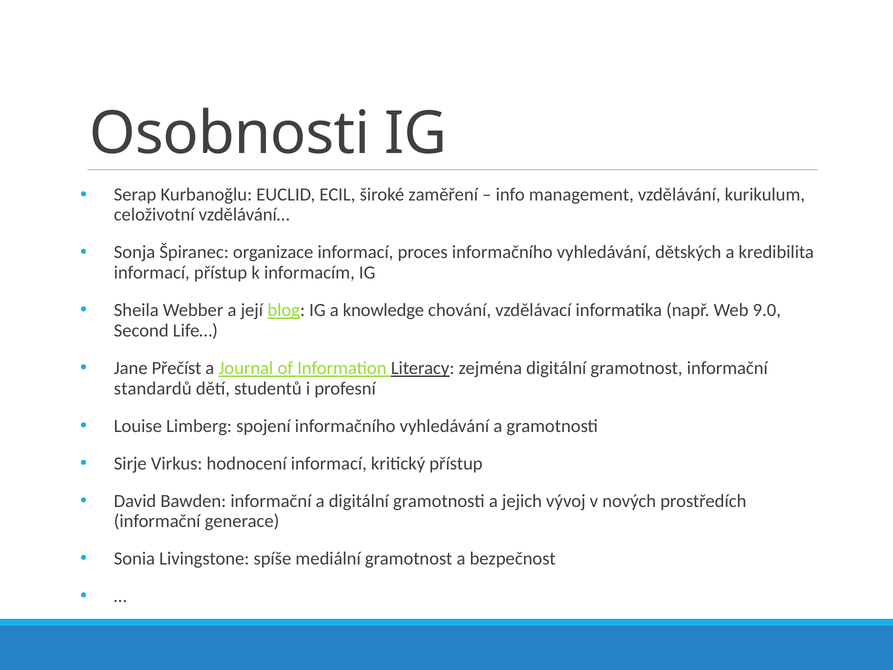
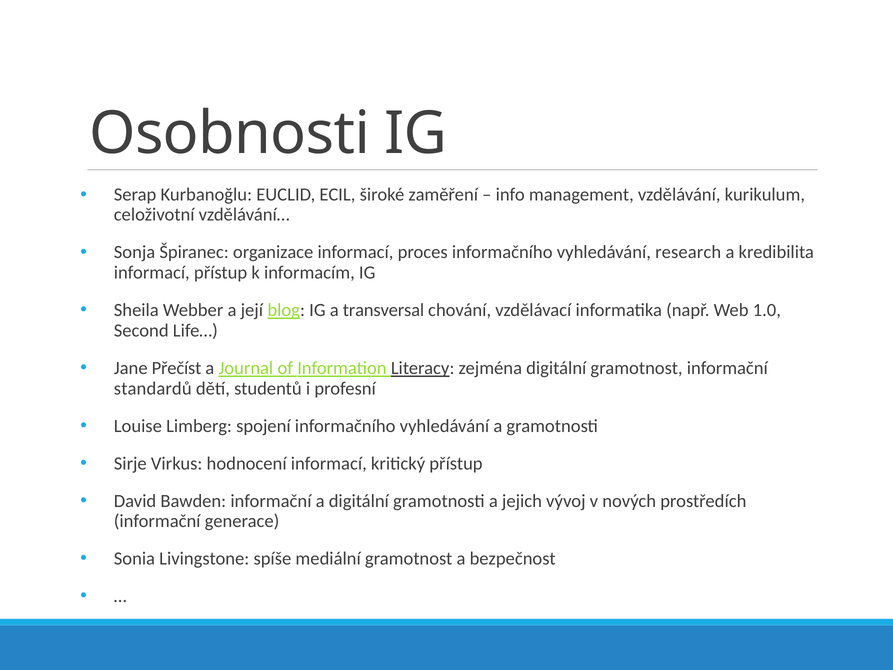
dětských: dětských -> research
knowledge: knowledge -> transversal
9.0: 9.0 -> 1.0
